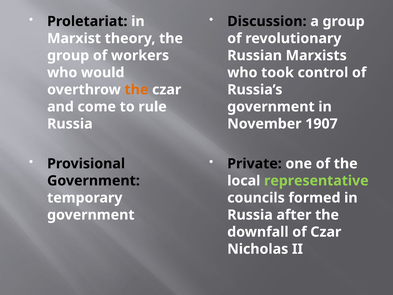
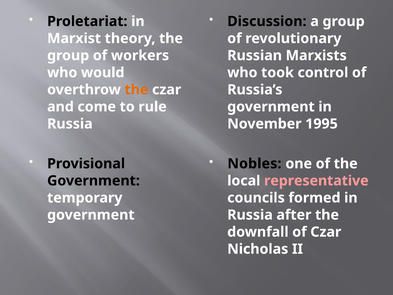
1907: 1907 -> 1995
Private: Private -> Nobles
representative colour: light green -> pink
